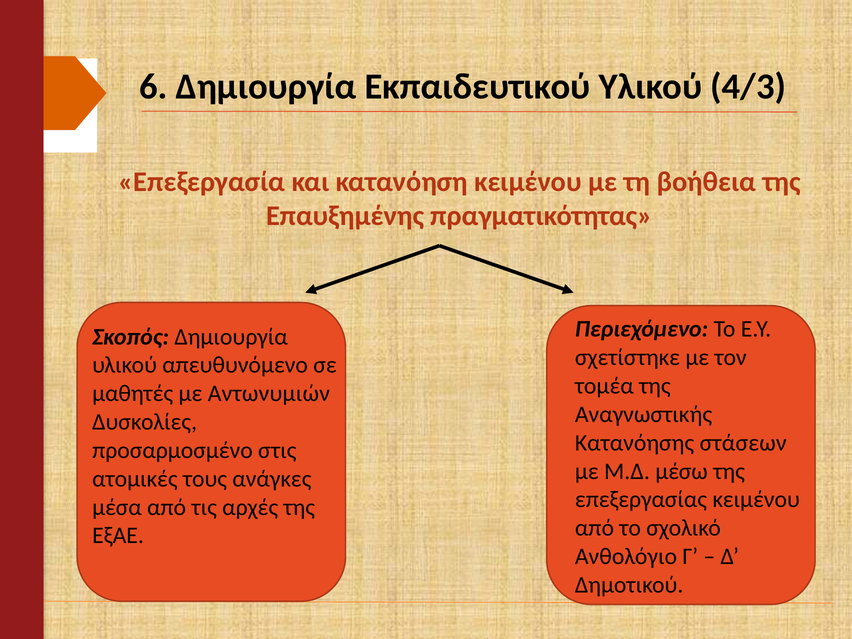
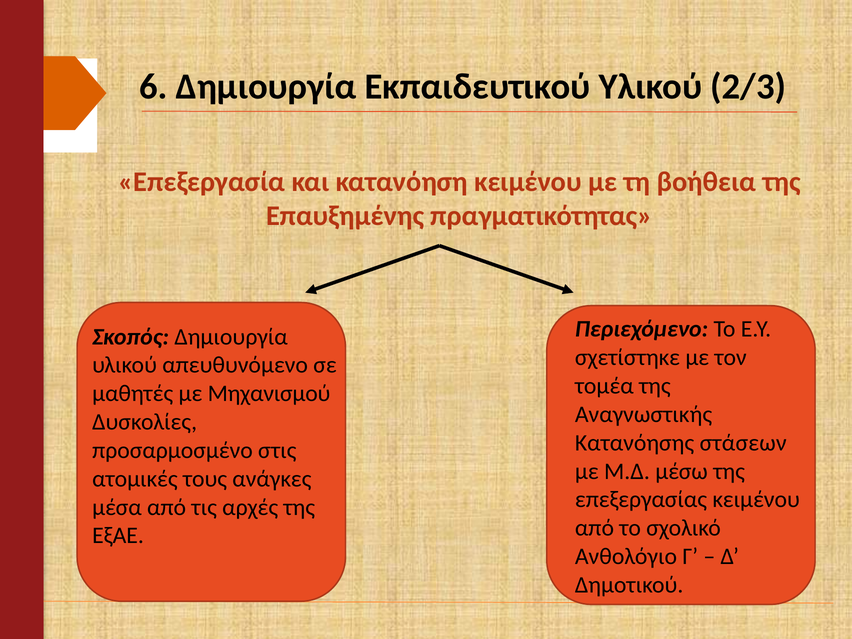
4/3: 4/3 -> 2/3
Αντωνυμιών: Αντωνυμιών -> Μηχανισμού
